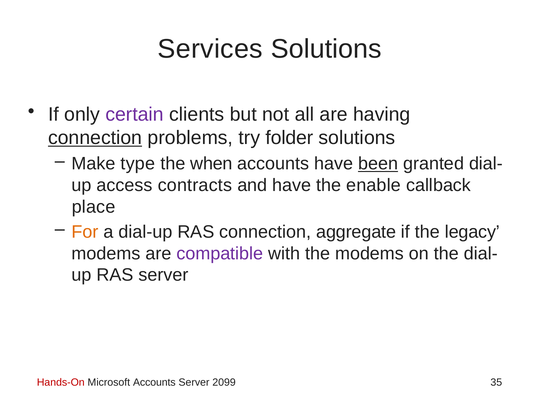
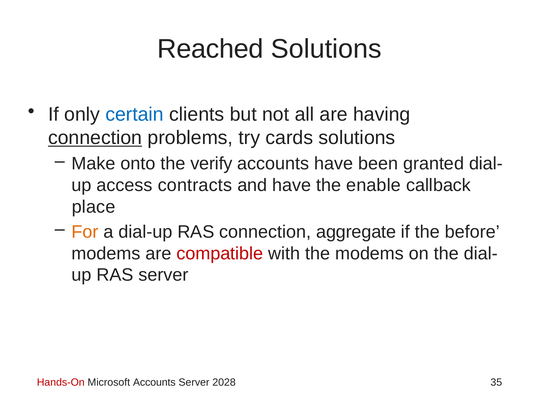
Services: Services -> Reached
certain colour: purple -> blue
folder: folder -> cards
type: type -> onto
when: when -> verify
been underline: present -> none
legacy: legacy -> before
compatible colour: purple -> red
2099: 2099 -> 2028
